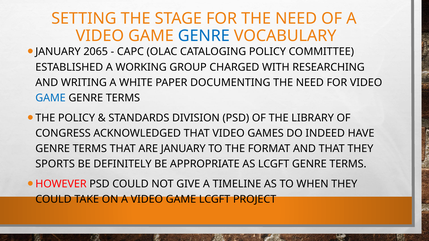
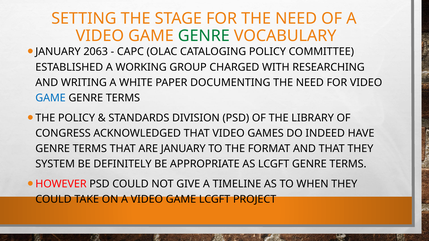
GENRE at (204, 36) colour: blue -> green
2065: 2065 -> 2063
SPORTS: SPORTS -> SYSTEM
